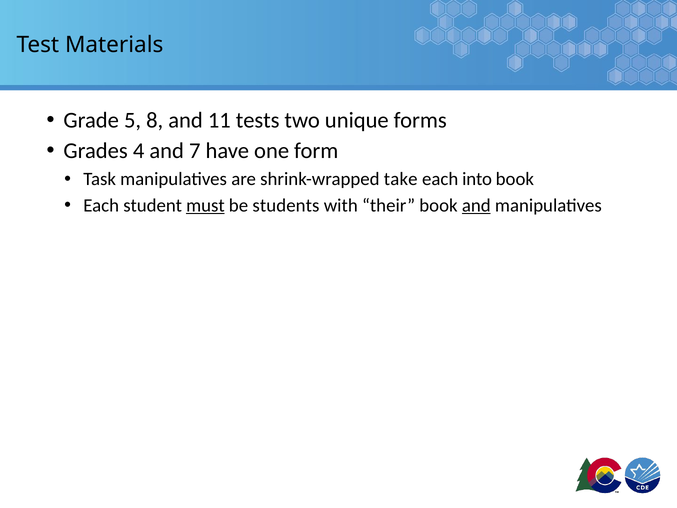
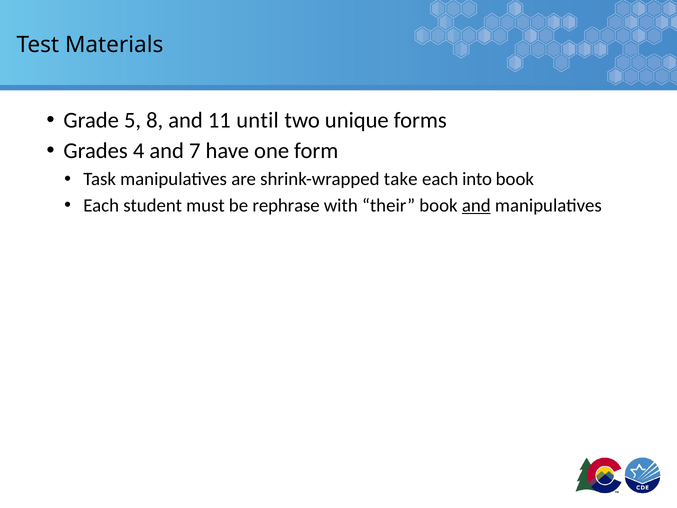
tests: tests -> until
must underline: present -> none
students: students -> rephrase
